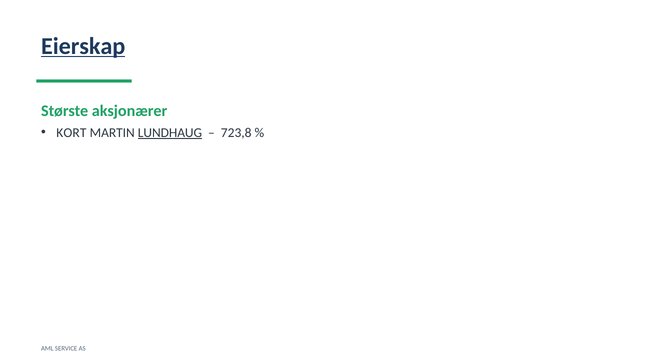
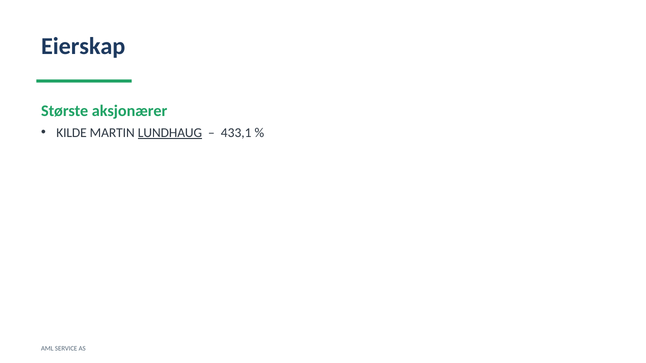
Eierskap underline: present -> none
KORT: KORT -> KILDE
723,8: 723,8 -> 433,1
